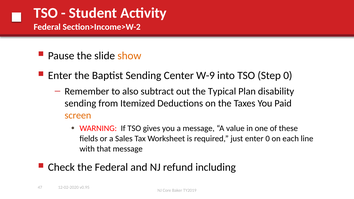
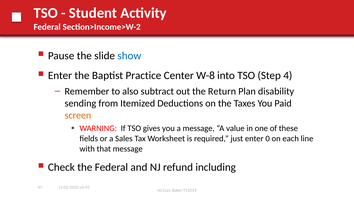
show colour: orange -> blue
Baptist Sending: Sending -> Practice
W-9: W-9 -> W-8
Step 0: 0 -> 4
Typical: Typical -> Return
